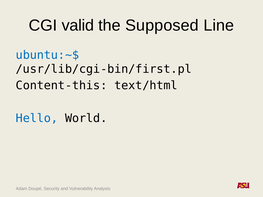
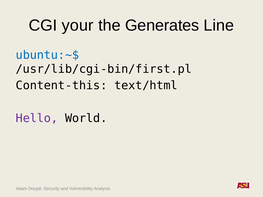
valid: valid -> your
Supposed: Supposed -> Generates
Hello colour: blue -> purple
